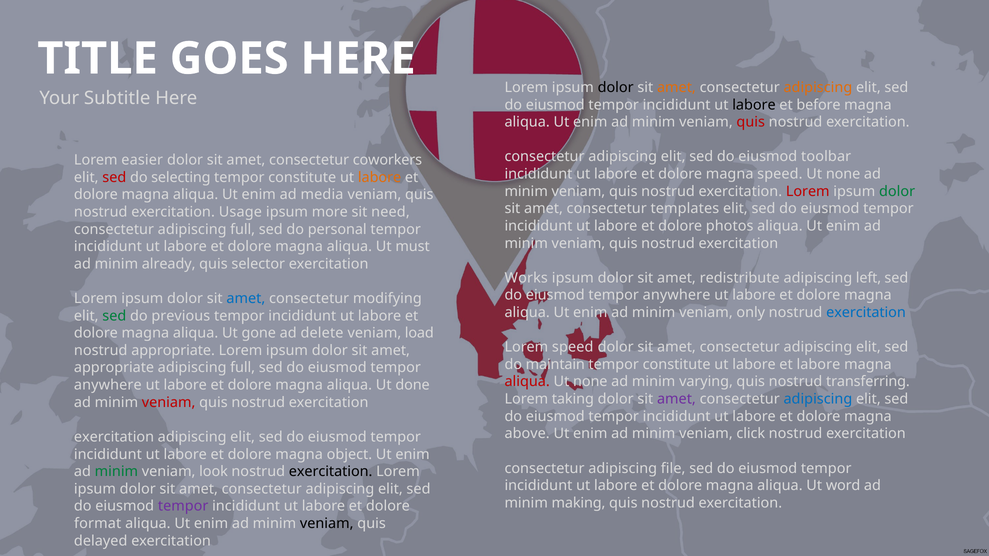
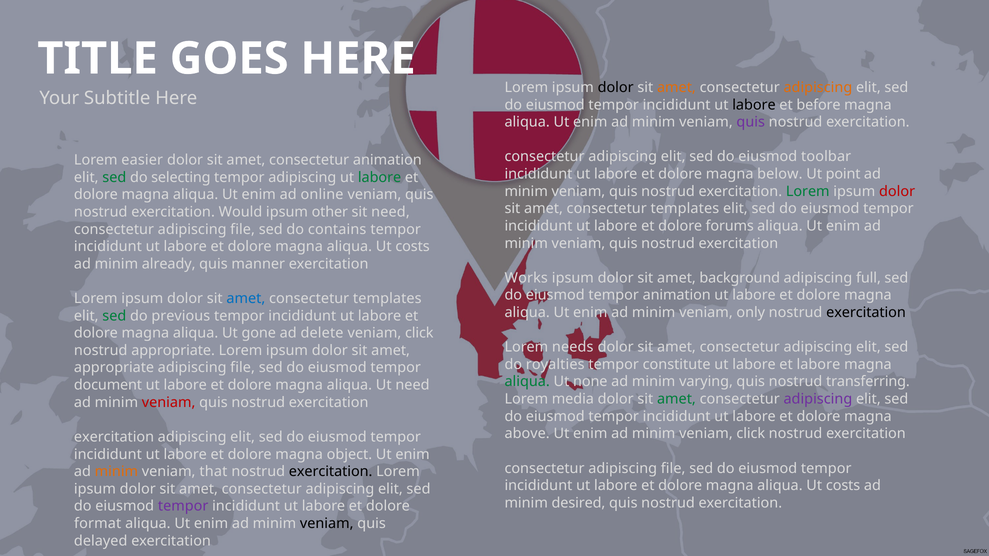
quis at (751, 122) colour: red -> purple
consectetur coworkers: coworkers -> animation
magna speed: speed -> below
none at (843, 174): none -> point
sed at (114, 177) colour: red -> green
constitute at (302, 177): constitute -> adipiscing
labore at (380, 177) colour: orange -> green
Lorem at (808, 191) colour: red -> green
dolor at (897, 191) colour: green -> red
media: media -> online
Usage: Usage -> Would
more: more -> other
photos: photos -> forums
full at (243, 229): full -> file
personal: personal -> contains
must at (413, 247): must -> costs
selector: selector -> manner
redistribute: redistribute -> background
left: left -> full
anywhere at (677, 295): anywhere -> animation
modifying at (387, 299): modifying -> templates
exercitation at (866, 313) colour: blue -> black
load at (419, 333): load -> click
Lorem speed: speed -> needs
maintain: maintain -> royalties
full at (243, 368): full -> file
aliqua at (527, 382) colour: red -> green
anywhere at (108, 385): anywhere -> document
Ut done: done -> need
taking: taking -> media
amet at (676, 399) colour: purple -> green
adipiscing at (818, 399) colour: blue -> purple
minim at (116, 472) colour: green -> orange
look: look -> that
word at (843, 486): word -> costs
making: making -> desired
